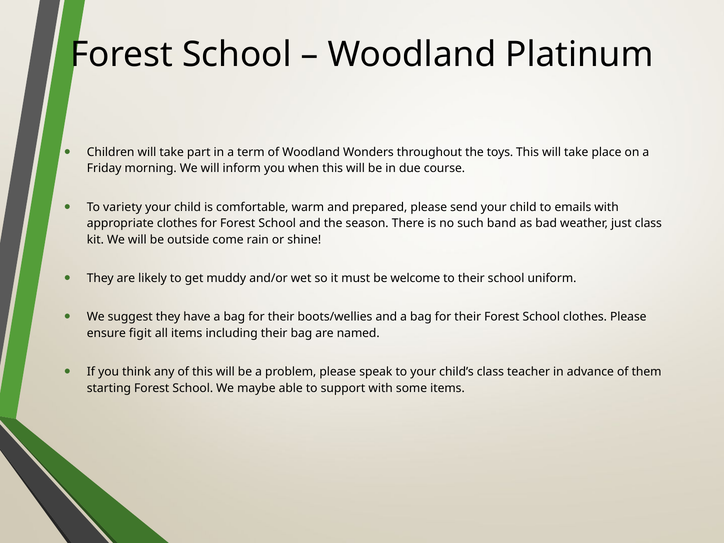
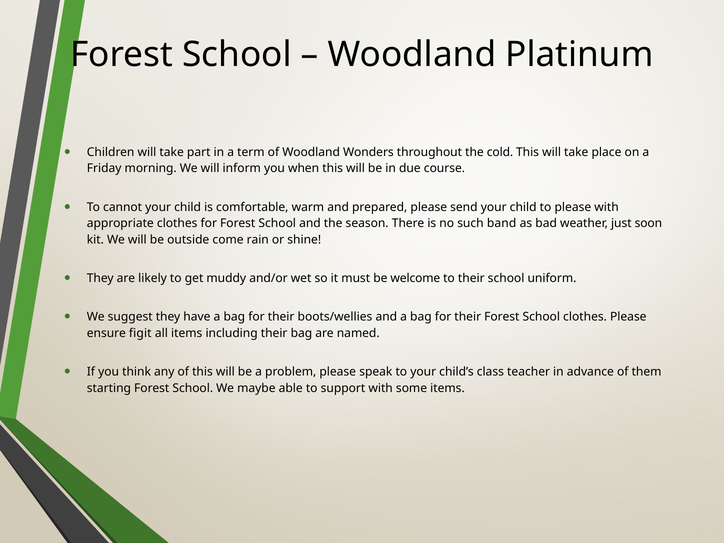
toys: toys -> cold
variety: variety -> cannot
to emails: emails -> please
just class: class -> soon
